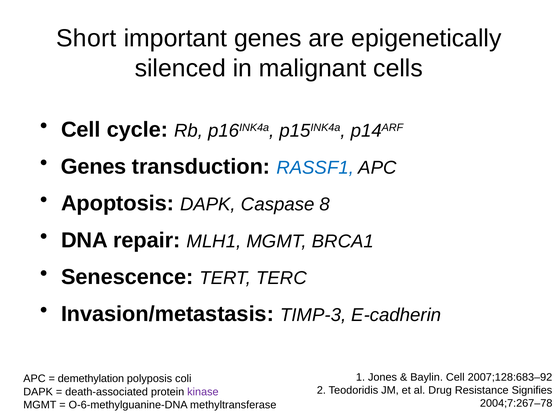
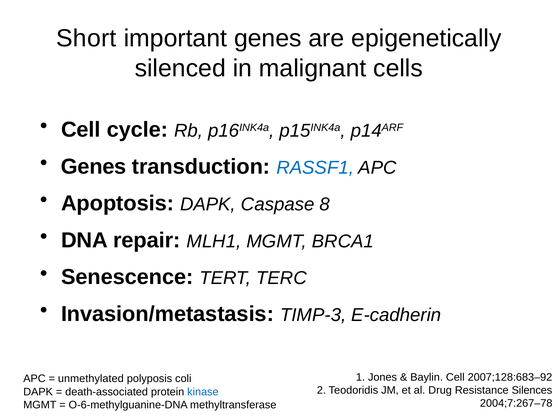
demethylation: demethylation -> unmethylated
Signifies: Signifies -> Silences
kinase colour: purple -> blue
